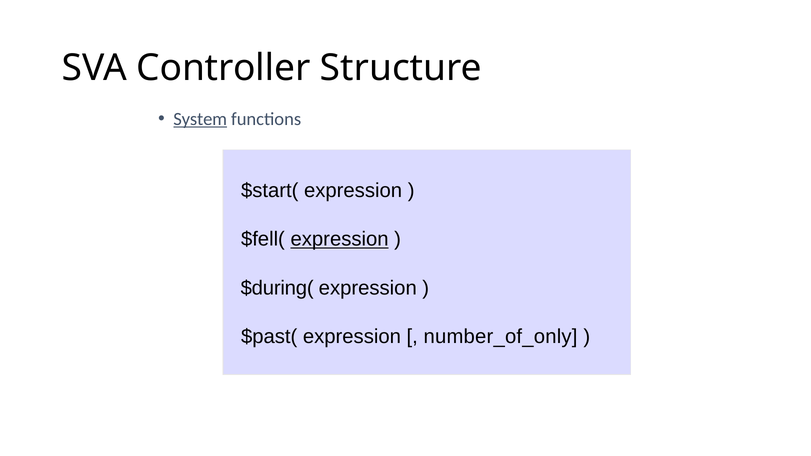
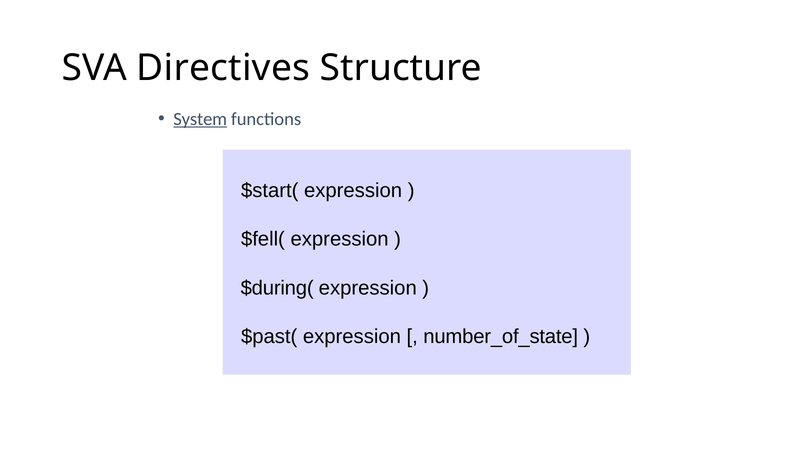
Controller: Controller -> Directives
expression at (340, 239) underline: present -> none
number_of_only: number_of_only -> number_of_state
